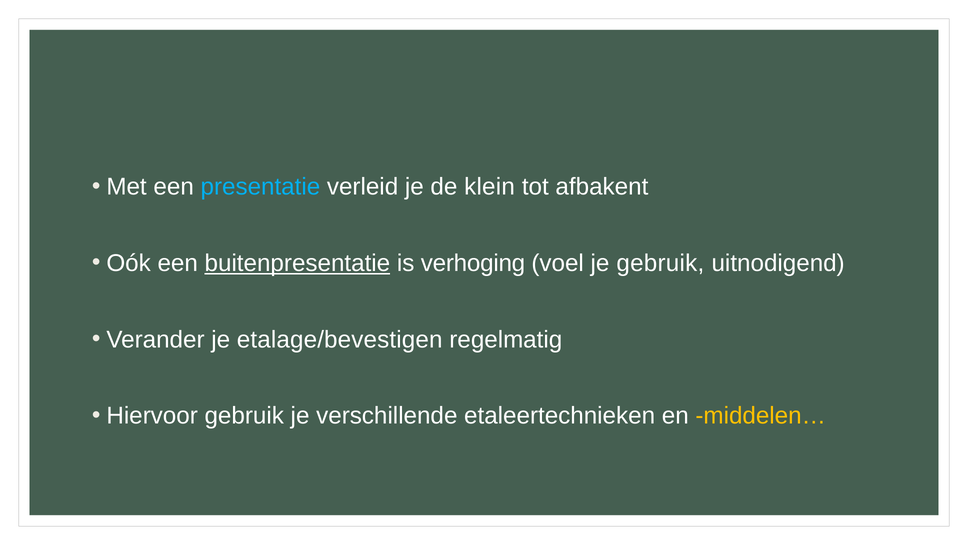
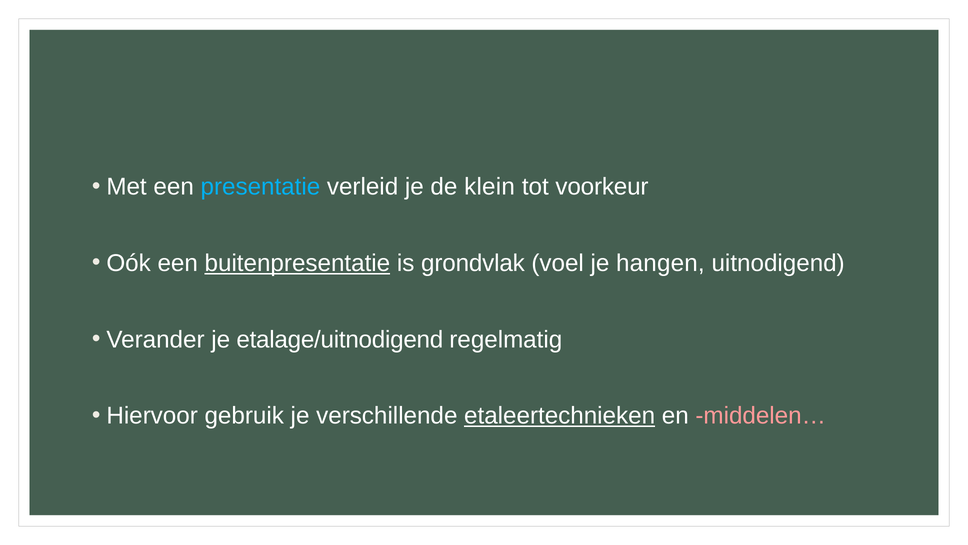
afbakent: afbakent -> voorkeur
verhoging: verhoging -> grondvlak
je gebruik: gebruik -> hangen
etalage/bevestigen: etalage/bevestigen -> etalage/uitnodigend
etaleertechnieken underline: none -> present
middelen… colour: yellow -> pink
